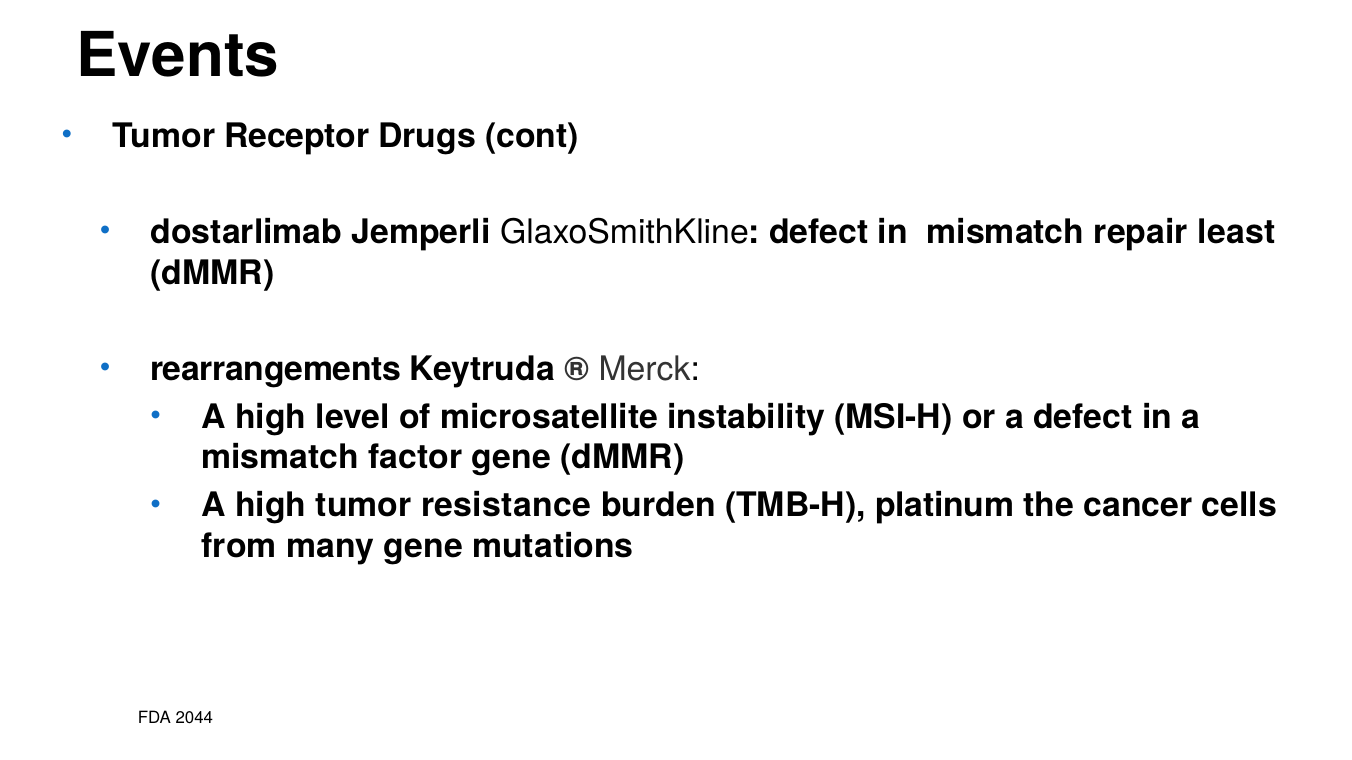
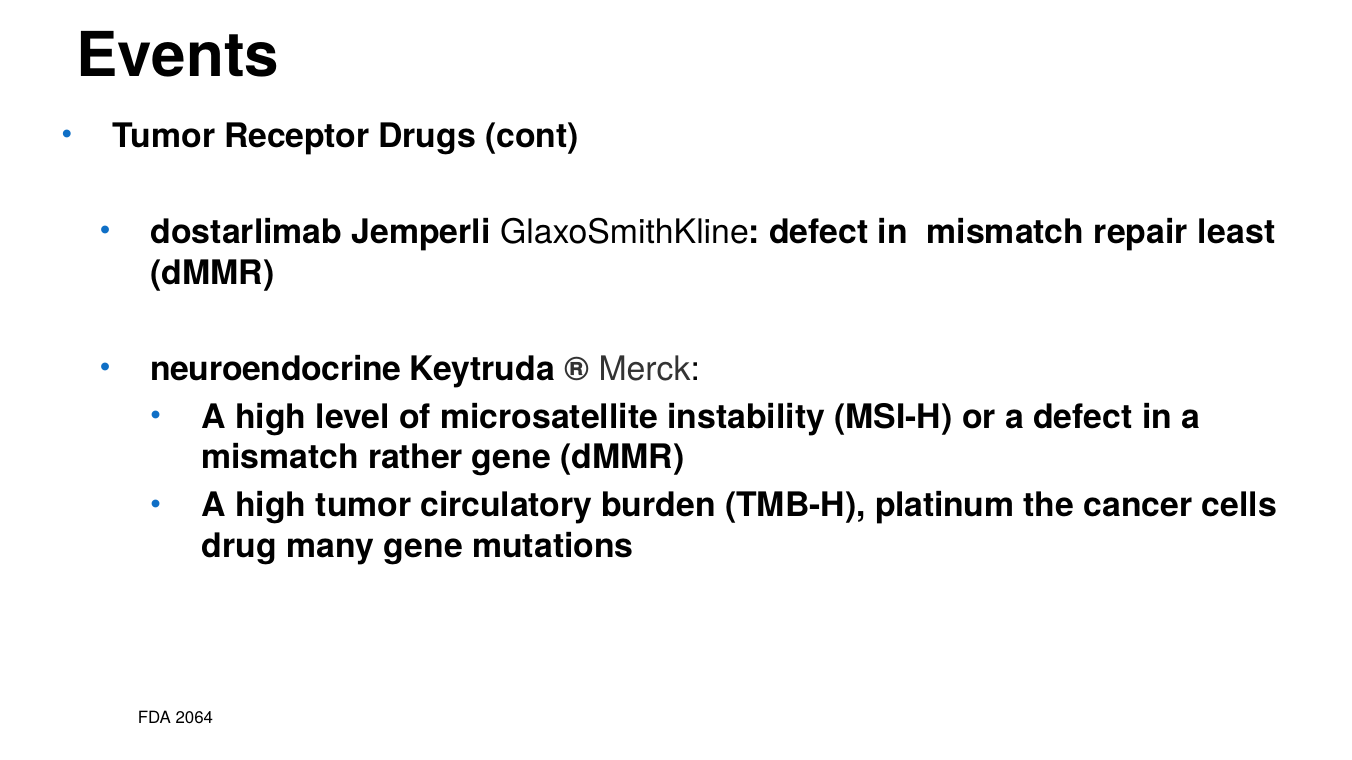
rearrangements: rearrangements -> neuroendocrine
factor: factor -> rather
resistance: resistance -> circulatory
from: from -> drug
2044: 2044 -> 2064
